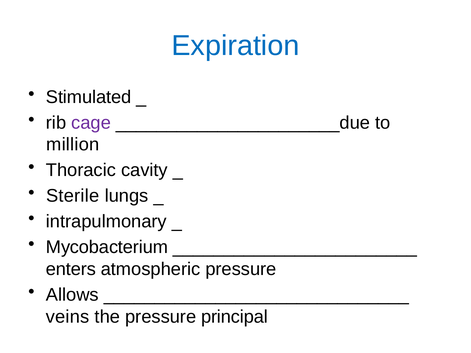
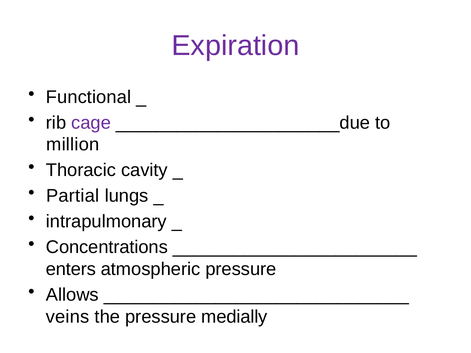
Expiration colour: blue -> purple
Stimulated: Stimulated -> Functional
Sterile: Sterile -> Partial
Mycobacterium: Mycobacterium -> Concentrations
principal: principal -> medially
